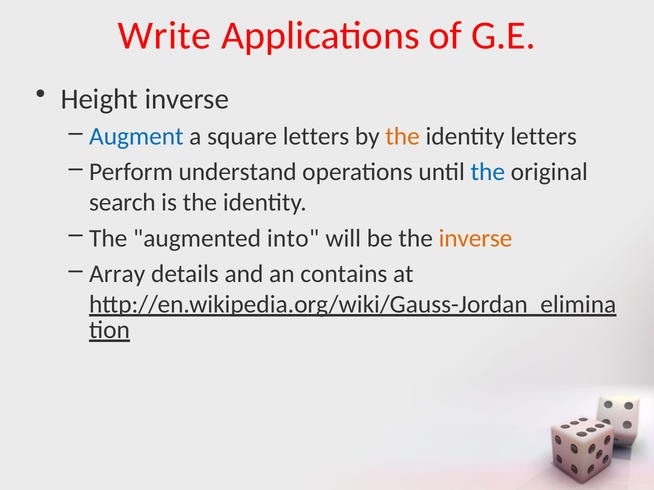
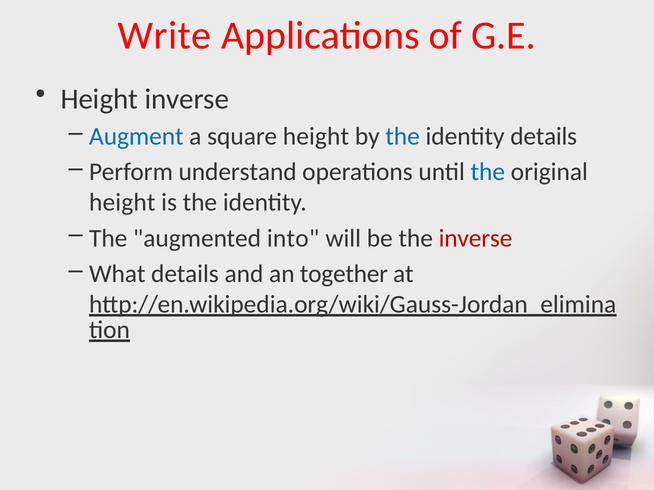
square letters: letters -> height
the at (403, 137) colour: orange -> blue
identity letters: letters -> details
search at (122, 203): search -> height
inverse at (475, 238) colour: orange -> red
Array: Array -> What
contains: contains -> together
